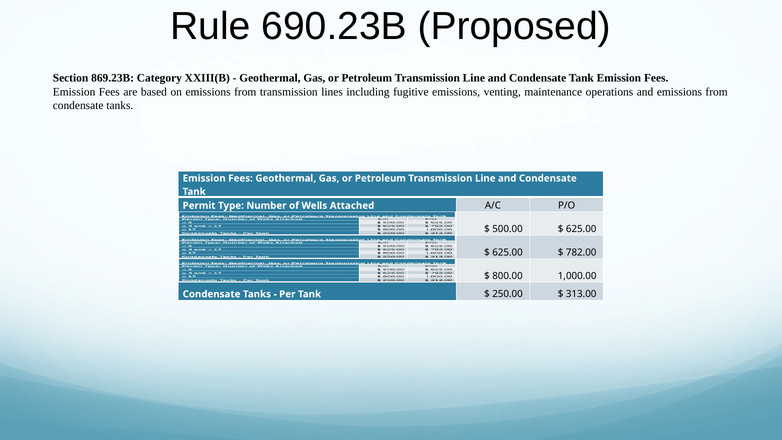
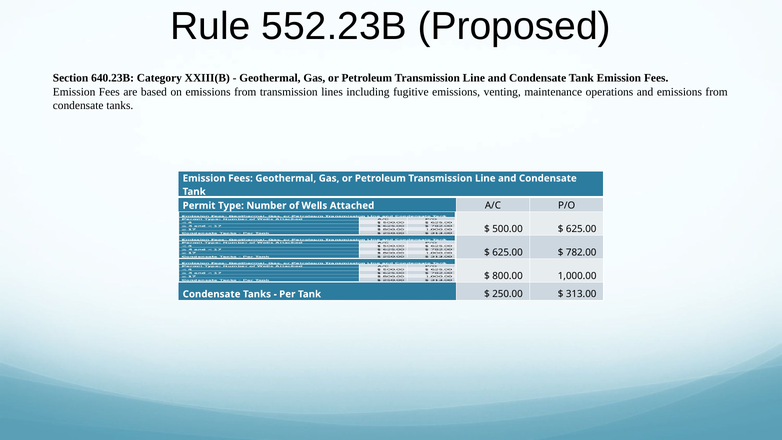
690.23B: 690.23B -> 552.23B
869.23B: 869.23B -> 640.23B
